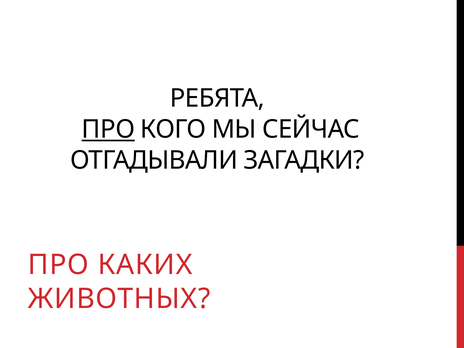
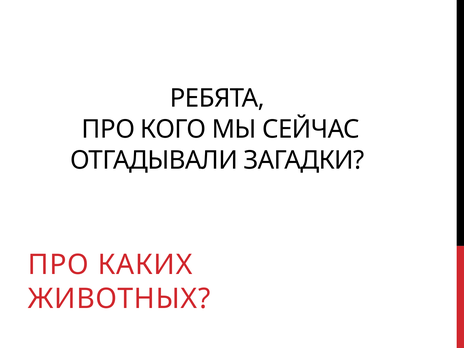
ПРО at (108, 129) underline: present -> none
